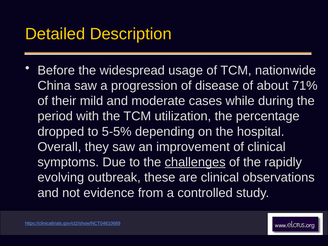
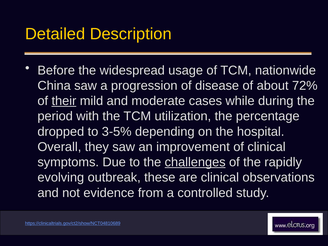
71%: 71% -> 72%
their underline: none -> present
5-5%: 5-5% -> 3-5%
